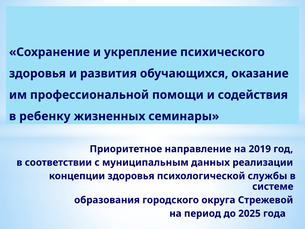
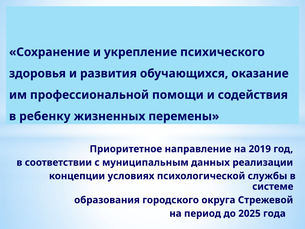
семинары: семинары -> перемены
концепции здоровья: здоровья -> условиях
